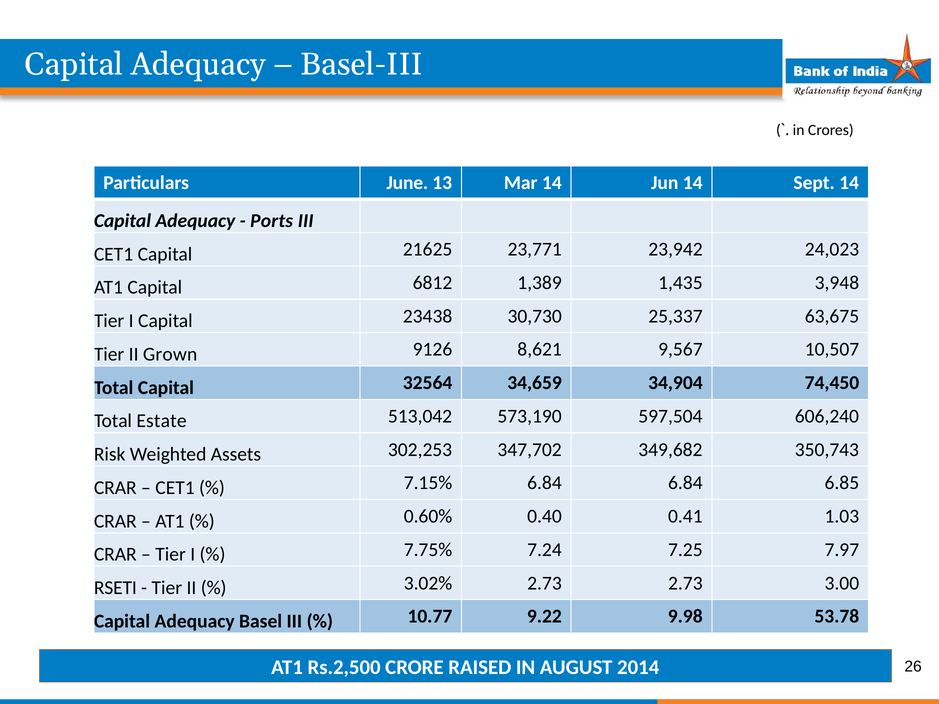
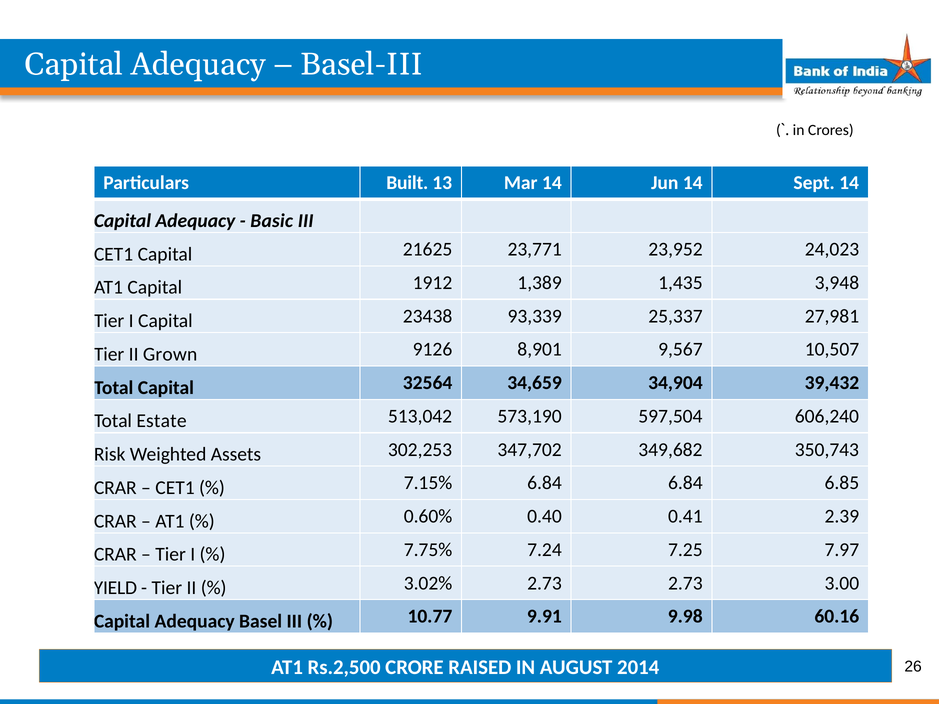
June: June -> Built
Ports: Ports -> Basic
23,942: 23,942 -> 23,952
6812: 6812 -> 1912
30,730: 30,730 -> 93,339
63,675: 63,675 -> 27,981
8,621: 8,621 -> 8,901
74,450: 74,450 -> 39,432
1.03: 1.03 -> 2.39
RSETI: RSETI -> YIELD
9.22: 9.22 -> 9.91
53.78: 53.78 -> 60.16
